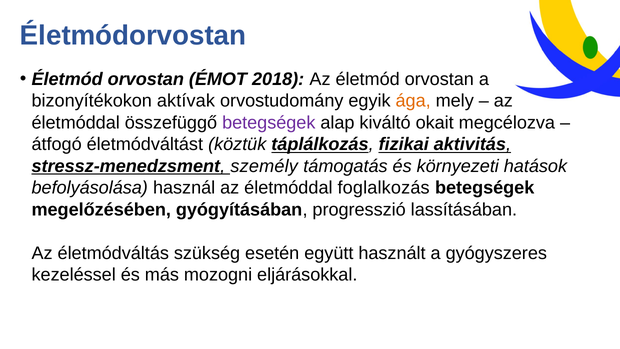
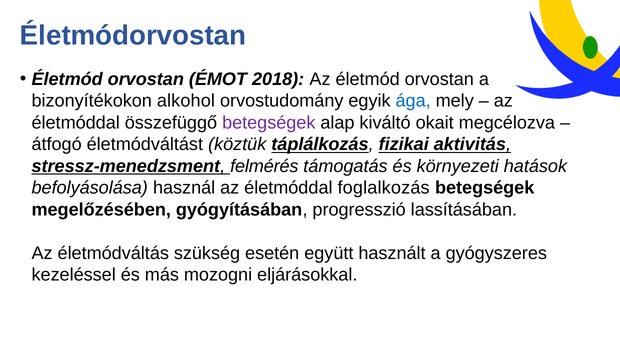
aktívak: aktívak -> alkohol
ága colour: orange -> blue
személy: személy -> felmérés
